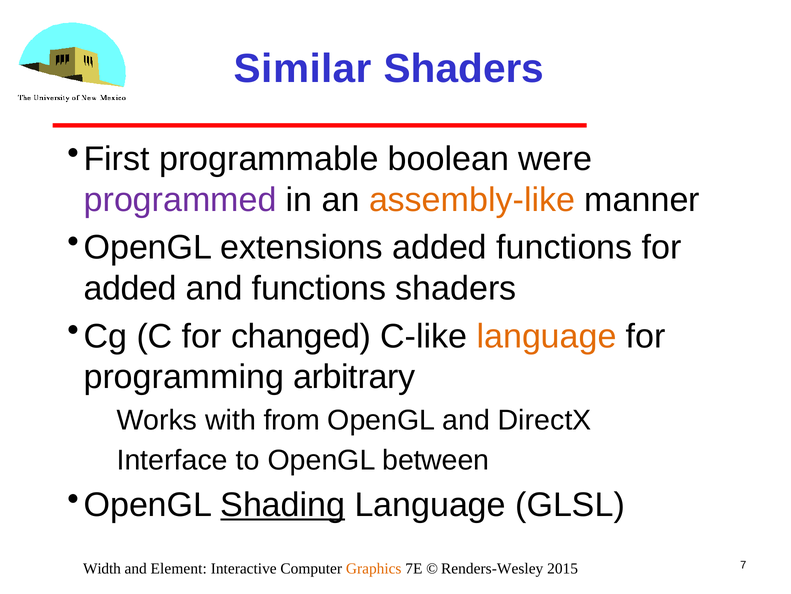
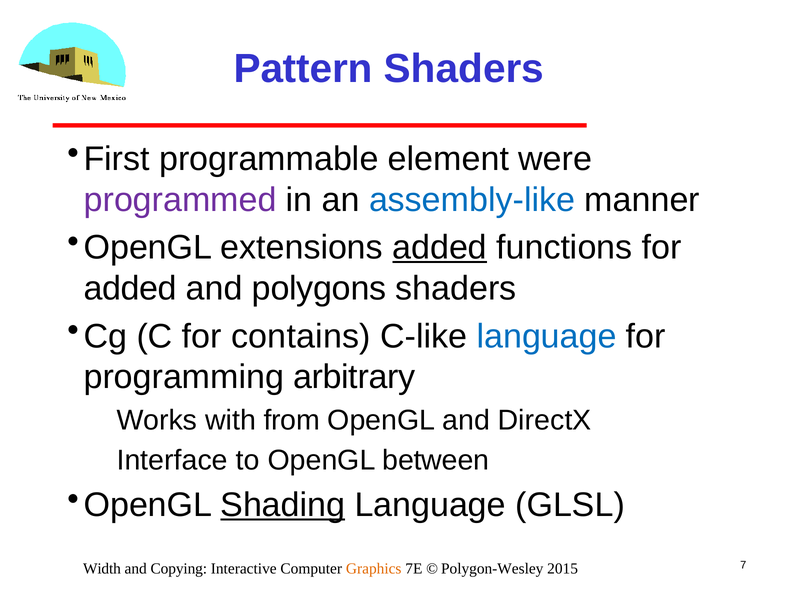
Similar: Similar -> Pattern
boolean: boolean -> element
assembly-like colour: orange -> blue
added at (440, 247) underline: none -> present
and functions: functions -> polygons
changed: changed -> contains
language at (547, 336) colour: orange -> blue
Element: Element -> Copying
Renders-Wesley: Renders-Wesley -> Polygon-Wesley
